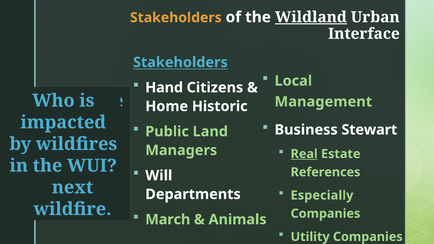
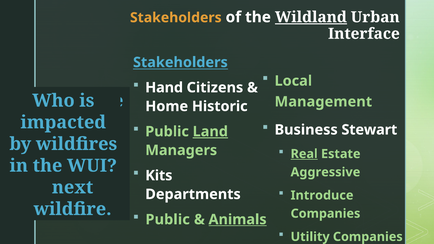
Land underline: none -> present
Will: Will -> Kits
References: References -> Aggressive
Especially: Especially -> Introduce
March at (168, 220): March -> Public
Animals underline: none -> present
